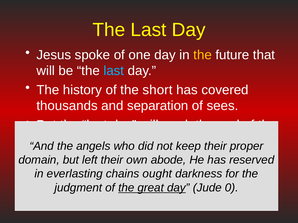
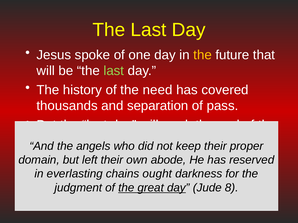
last at (114, 71) colour: light blue -> light green
short: short -> need
sees: sees -> pass
0: 0 -> 8
